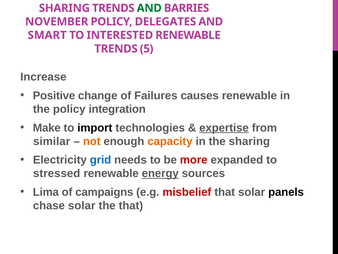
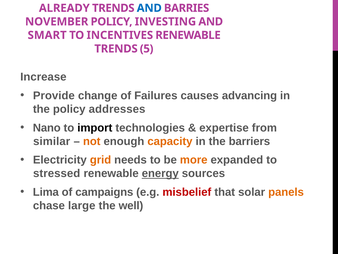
SHARING at (64, 8): SHARING -> ALREADY
AND at (149, 8) colour: green -> blue
DELEGATES: DELEGATES -> INVESTING
INTERESTED: INTERESTED -> INCENTIVES
Positive: Positive -> Provide
causes renewable: renewable -> advancing
integration: integration -> addresses
Make: Make -> Nano
expertise underline: present -> none
the sharing: sharing -> barriers
grid colour: blue -> orange
more colour: red -> orange
panels colour: black -> orange
chase solar: solar -> large
the that: that -> well
